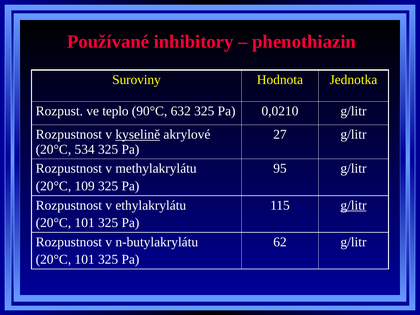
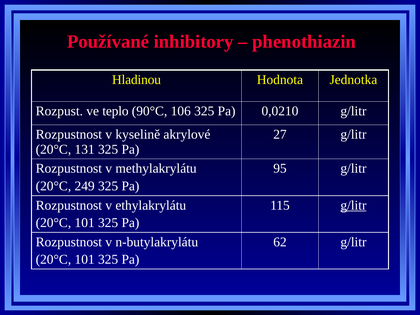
Suroviny: Suroviny -> Hladinou
632: 632 -> 106
kyselině underline: present -> none
534: 534 -> 131
109: 109 -> 249
